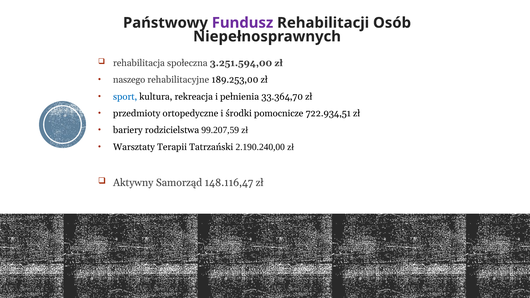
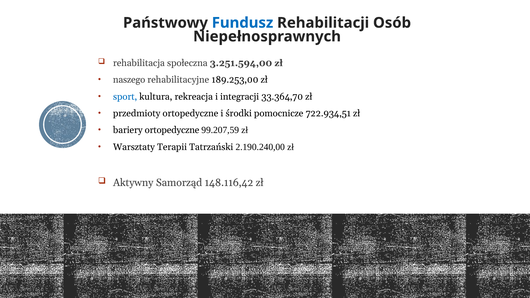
Fundusz colour: purple -> blue
pełnienia: pełnienia -> integracji
bariery rodzicielstwa: rodzicielstwa -> ortopedyczne
148.116,47: 148.116,47 -> 148.116,42
